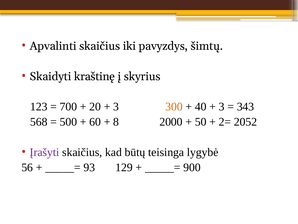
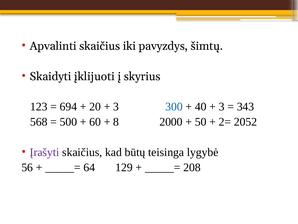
kraštinę: kraštinę -> įklijuoti
700: 700 -> 694
300 colour: orange -> blue
93: 93 -> 64
900: 900 -> 208
